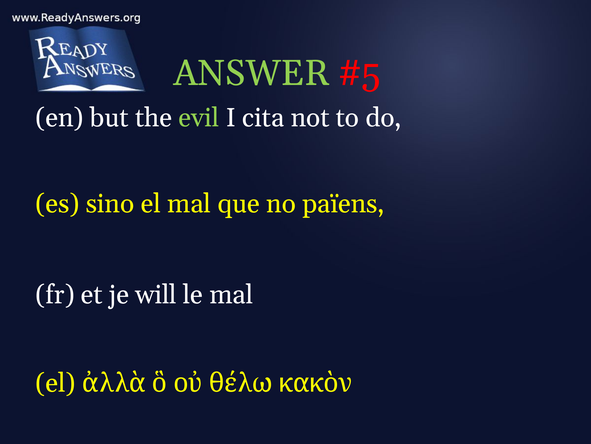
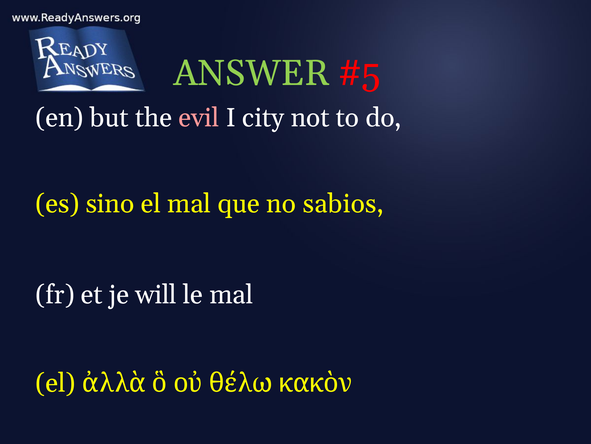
evil colour: light green -> pink
cita: cita -> city
païens: païens -> sabios
